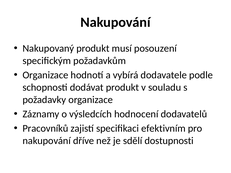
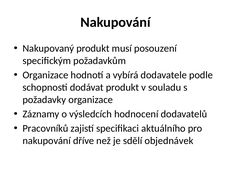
efektivním: efektivním -> aktuálního
dostupnosti: dostupnosti -> objednávek
